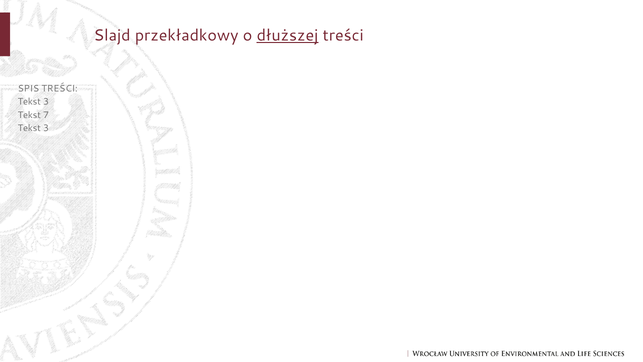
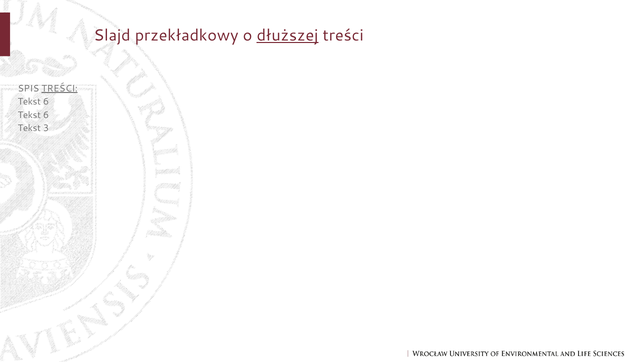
TREŚCI at (60, 88) underline: none -> present
3 at (46, 102): 3 -> 6
7 at (46, 115): 7 -> 6
